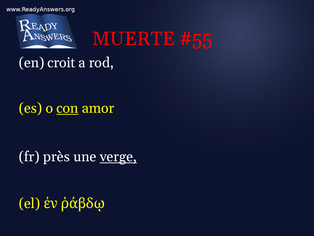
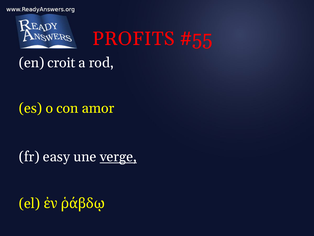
MUERTE: MUERTE -> PROFITS
con underline: present -> none
près: près -> easy
